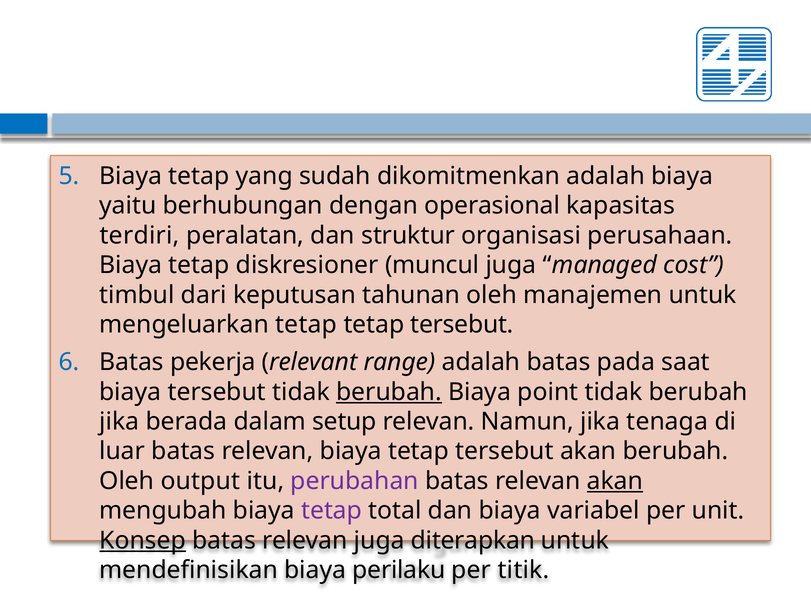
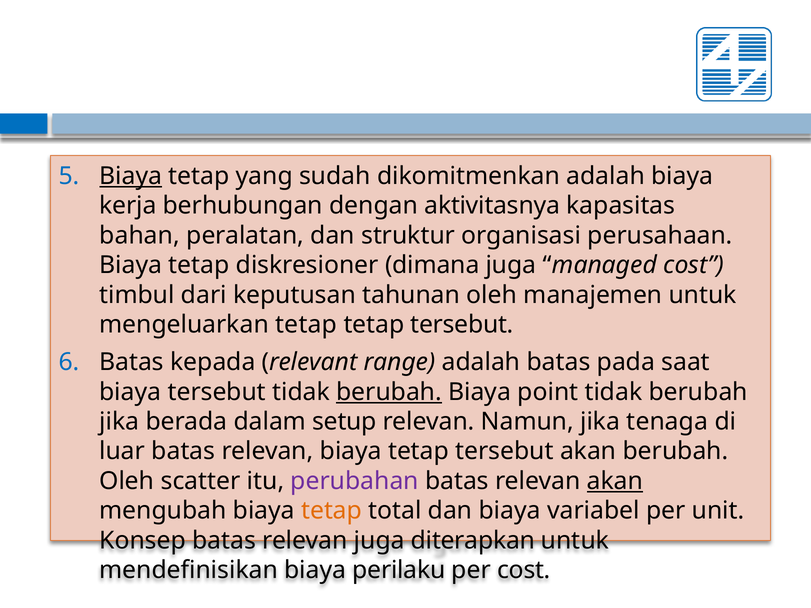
Biaya at (131, 176) underline: none -> present
yaitu: yaitu -> kerja
operasional: operasional -> aktivitasnya
terdiri: terdiri -> bahan
muncul: muncul -> dimana
pekerja: pekerja -> kepada
output: output -> scatter
tetap at (332, 511) colour: purple -> orange
Konsep underline: present -> none
per titik: titik -> cost
